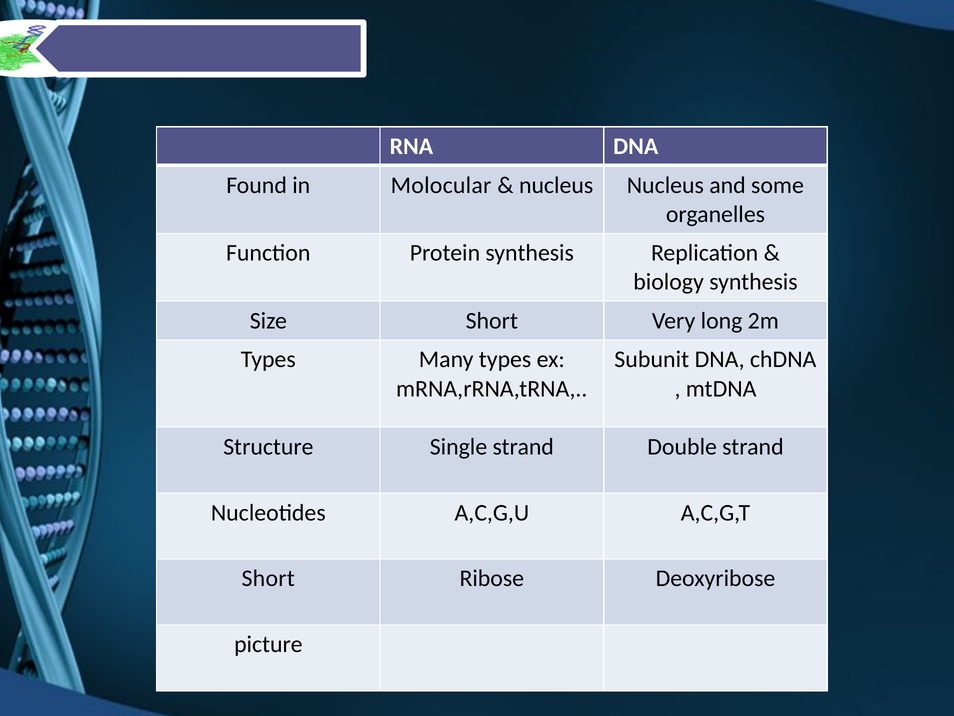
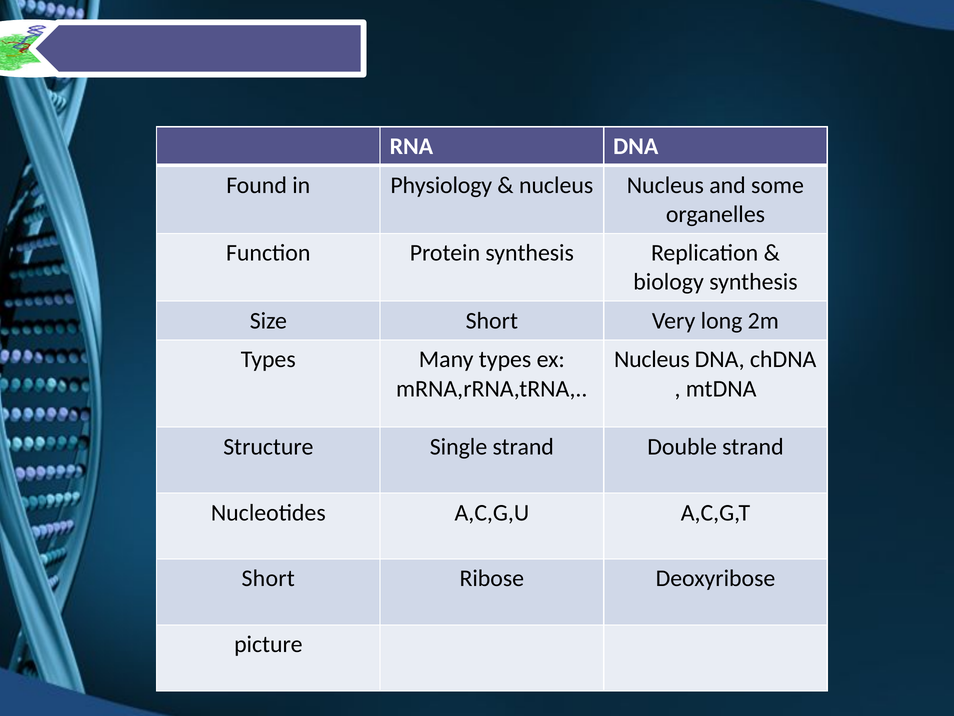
Molocular: Molocular -> Physiology
Subunit at (652, 359): Subunit -> Nucleus
